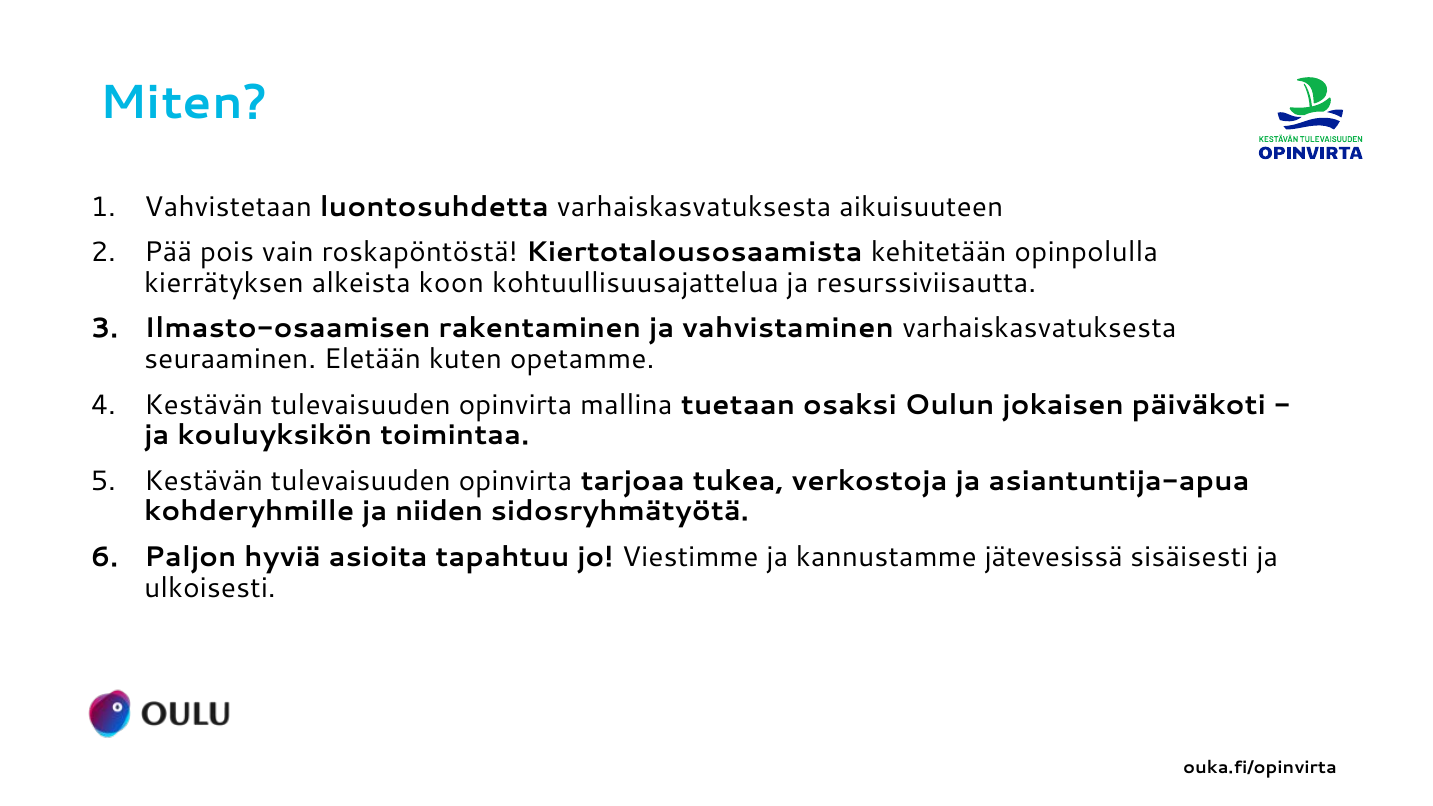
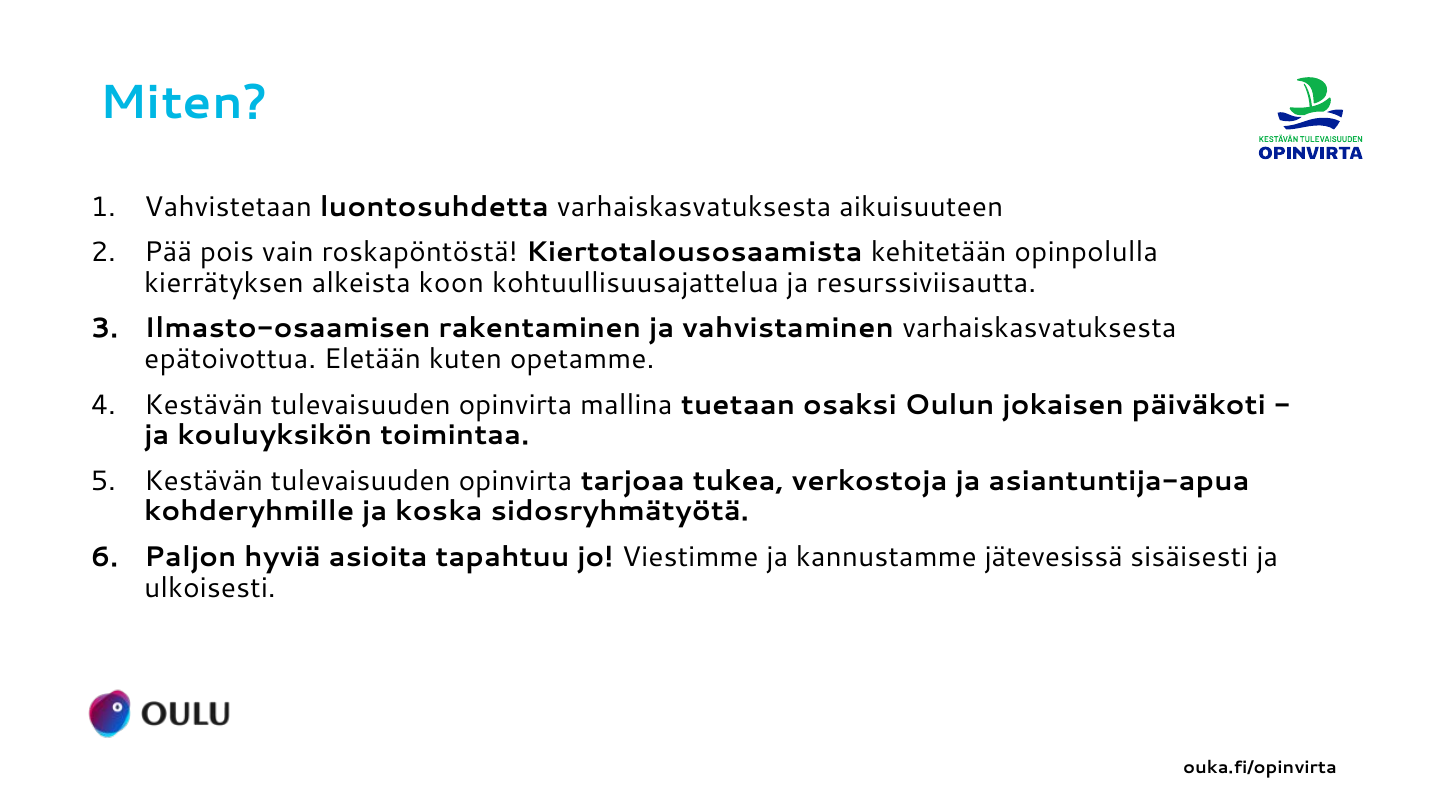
seuraaminen: seuraaminen -> epätoivottua
niiden: niiden -> koska
